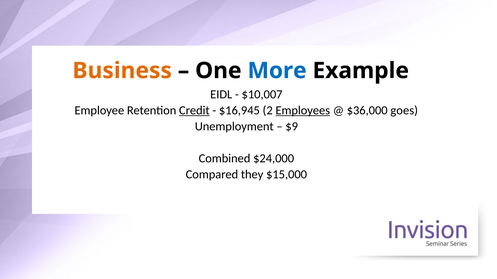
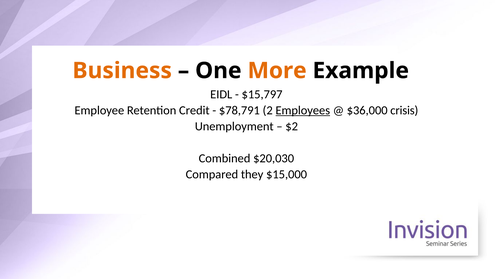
More colour: blue -> orange
$10,007: $10,007 -> $15,797
Credit underline: present -> none
$16,945: $16,945 -> $78,791
goes: goes -> crisis
$9: $9 -> $2
$24,000: $24,000 -> $20,030
